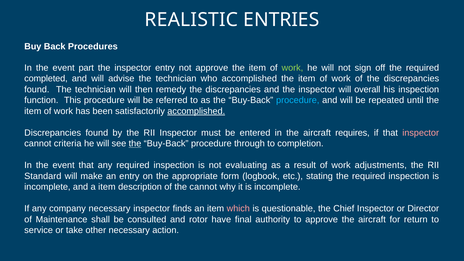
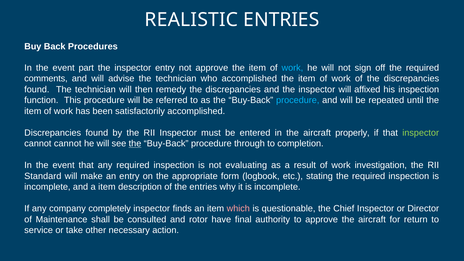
work at (292, 68) colour: light green -> light blue
completed: completed -> comments
overall: overall -> affixed
accomplished at (196, 111) underline: present -> none
requires: requires -> properly
inspector at (421, 133) colour: pink -> light green
cannot criteria: criteria -> cannot
adjustments: adjustments -> investigation
the cannot: cannot -> entries
company necessary: necessary -> completely
